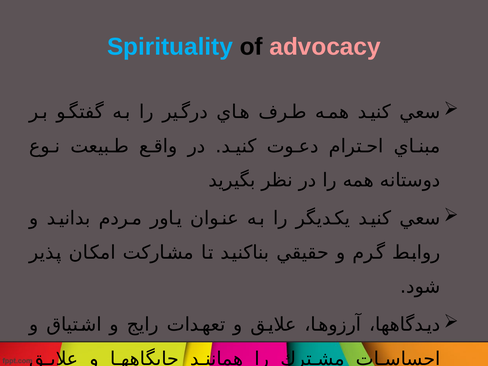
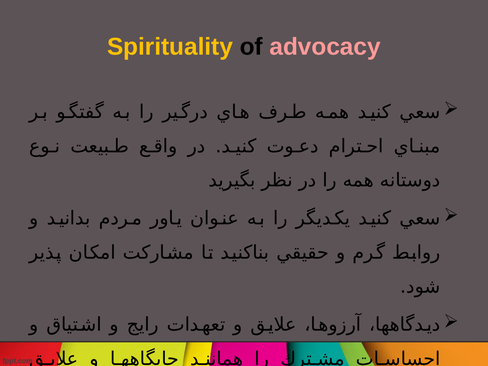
Spirituality colour: light blue -> yellow
